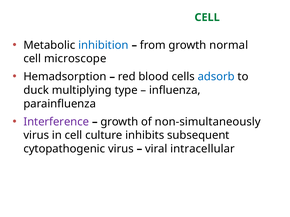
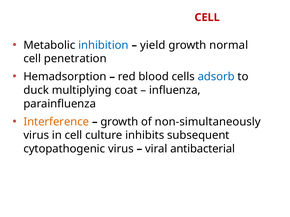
CELL at (207, 17) colour: green -> red
from: from -> yield
microscope: microscope -> penetration
type: type -> coat
Interference colour: purple -> orange
intracellular: intracellular -> antibacterial
